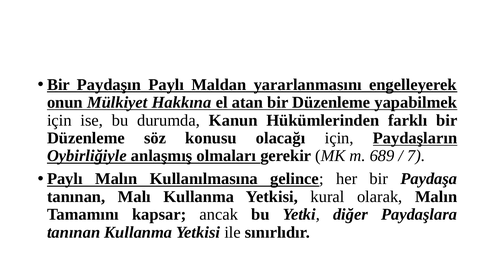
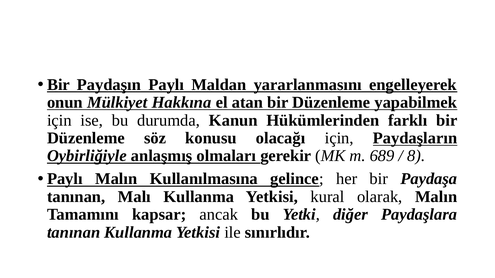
7: 7 -> 8
